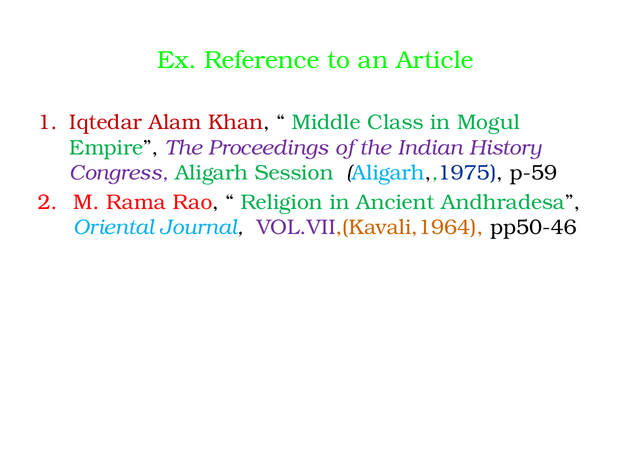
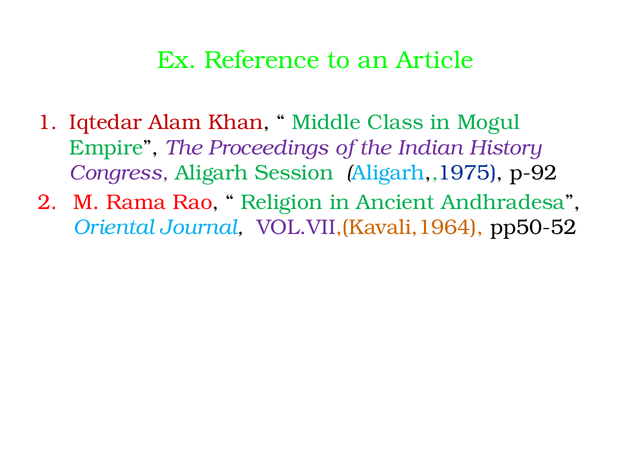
p-59: p-59 -> p-92
pp50-46: pp50-46 -> pp50-52
